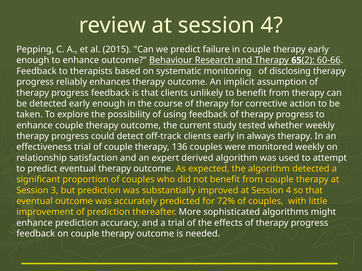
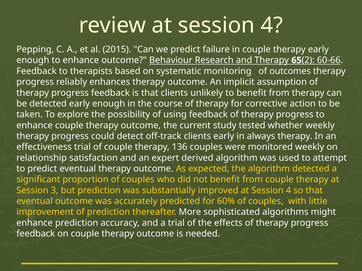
disclosing: disclosing -> outcomes
72%: 72% -> 60%
